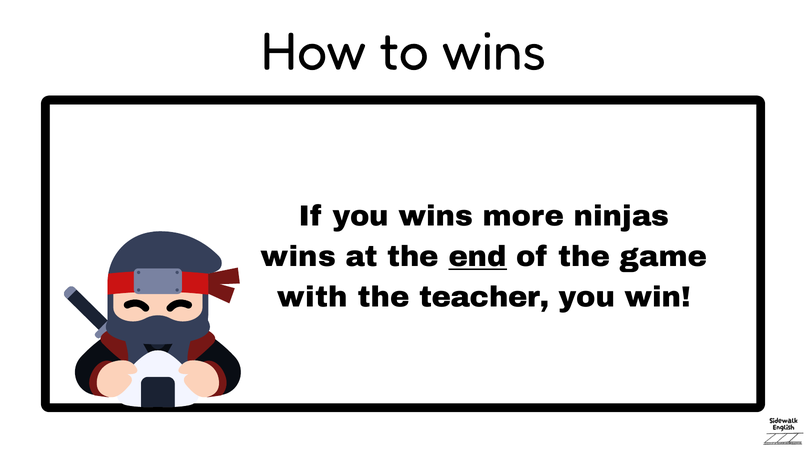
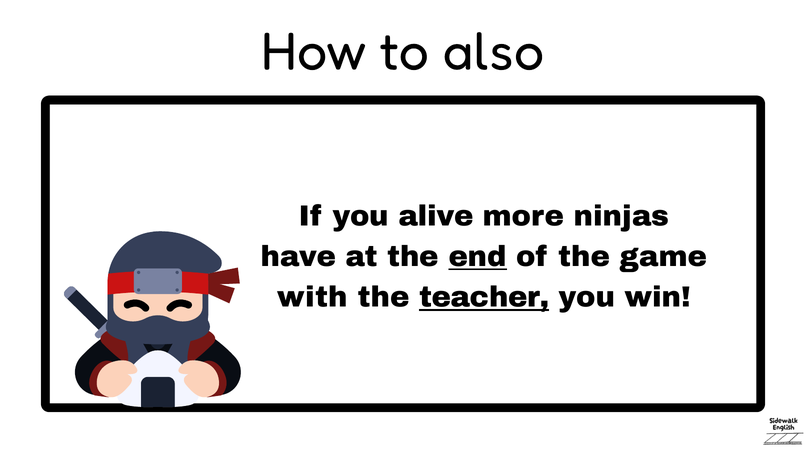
to wins: wins -> also
you wins: wins -> alive
wins at (298, 257): wins -> have
teacher underline: none -> present
